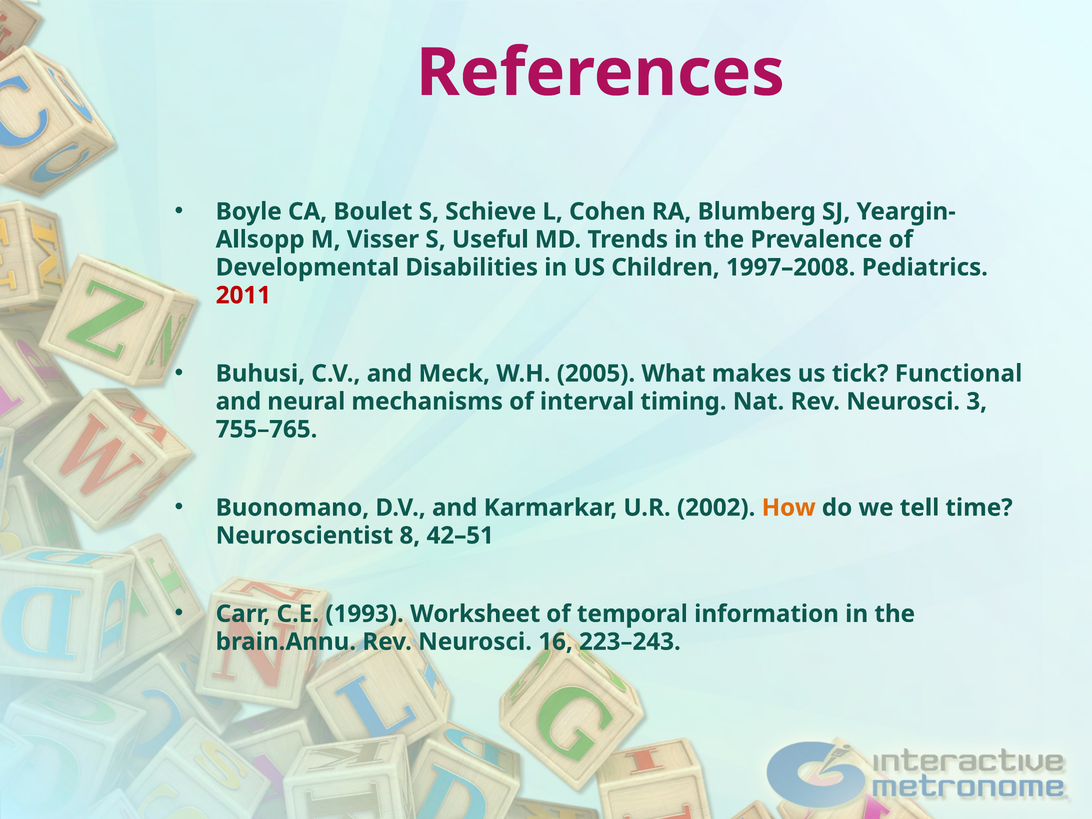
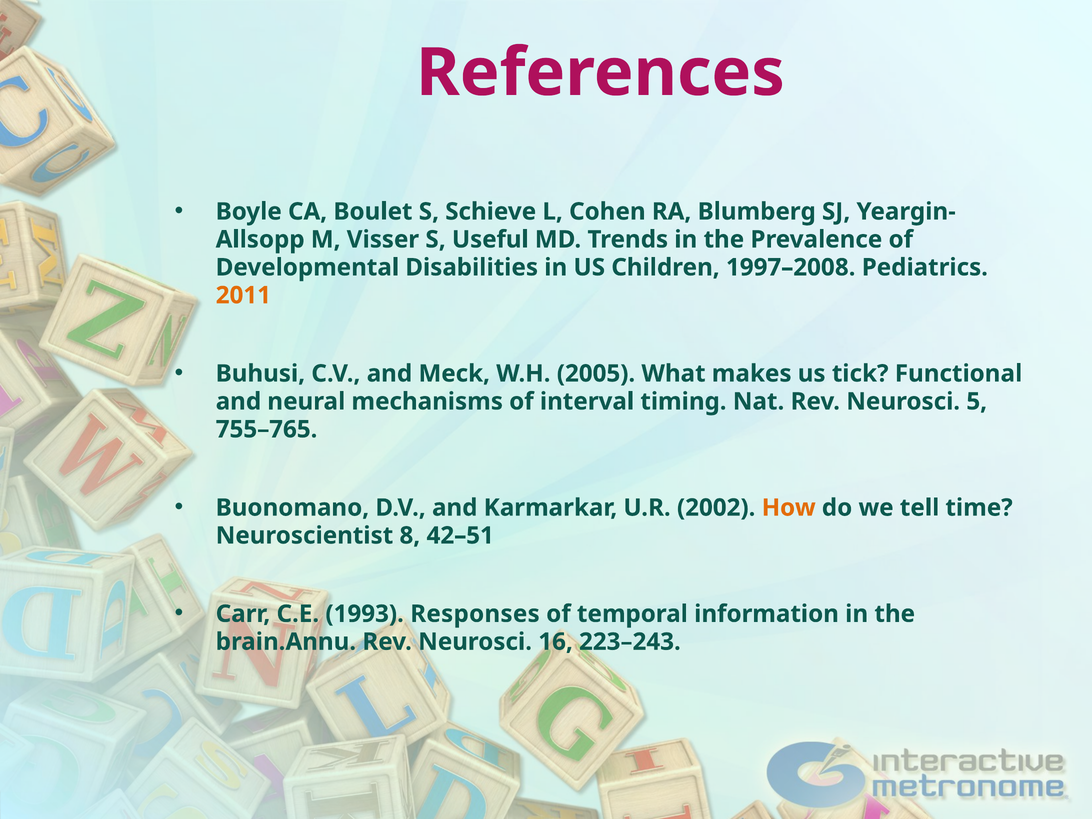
2011 colour: red -> orange
3: 3 -> 5
Worksheet: Worksheet -> Responses
